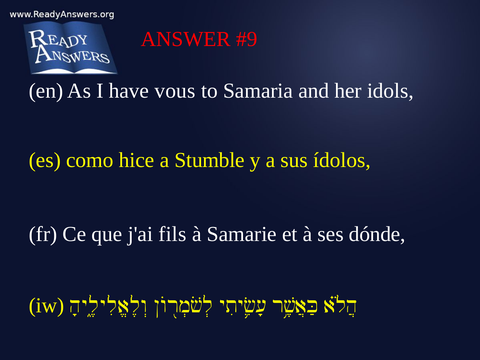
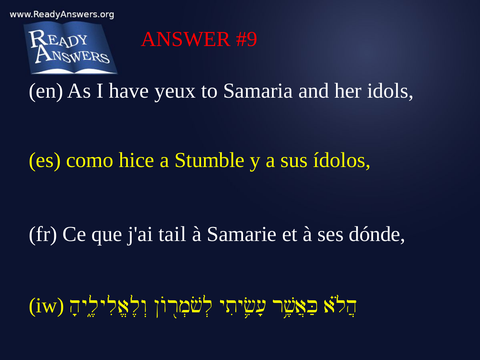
vous: vous -> yeux
fils: fils -> tail
